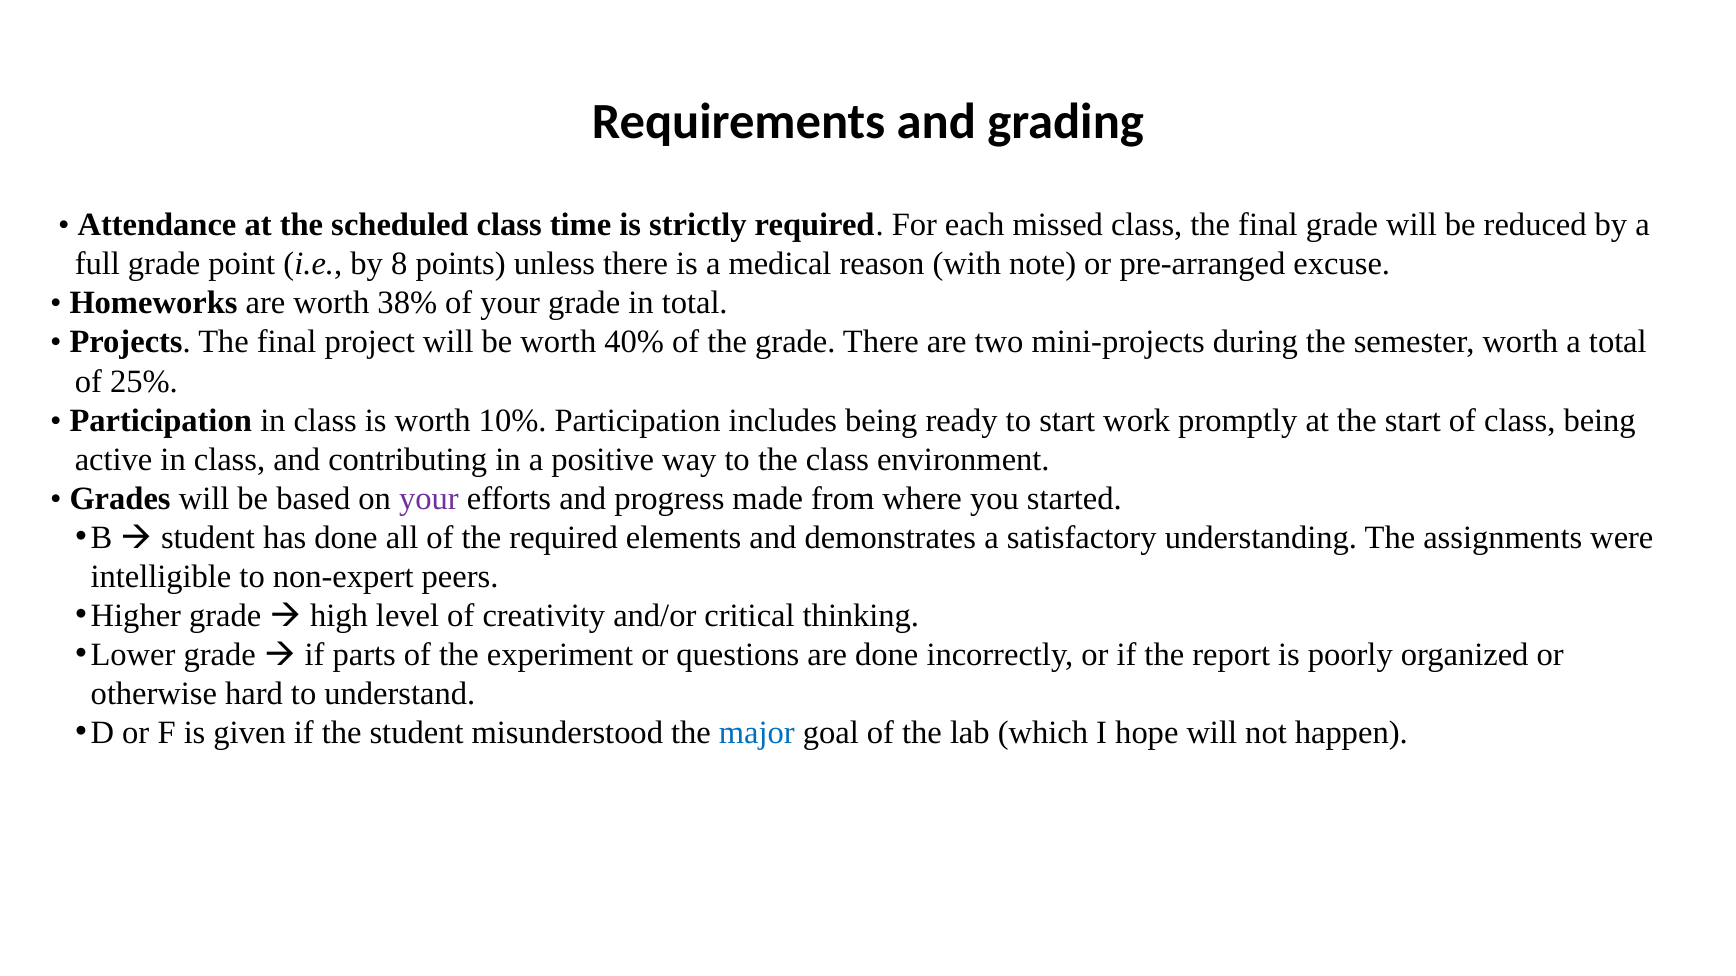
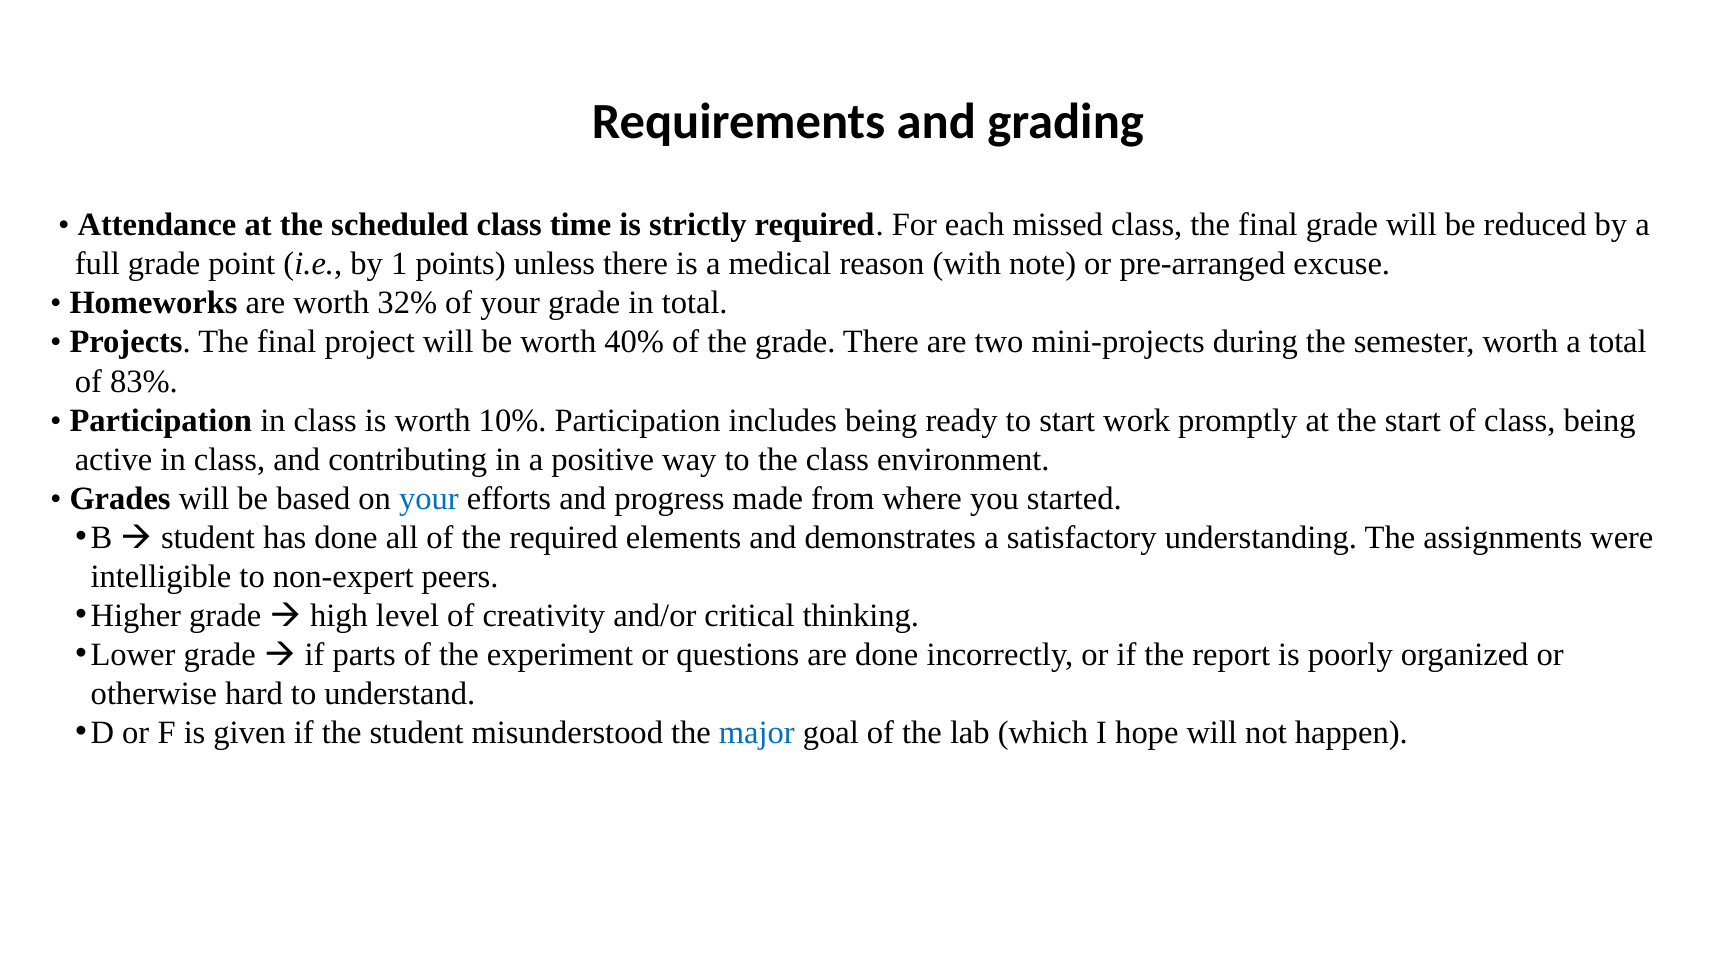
8: 8 -> 1
38%: 38% -> 32%
25%: 25% -> 83%
your at (429, 499) colour: purple -> blue
